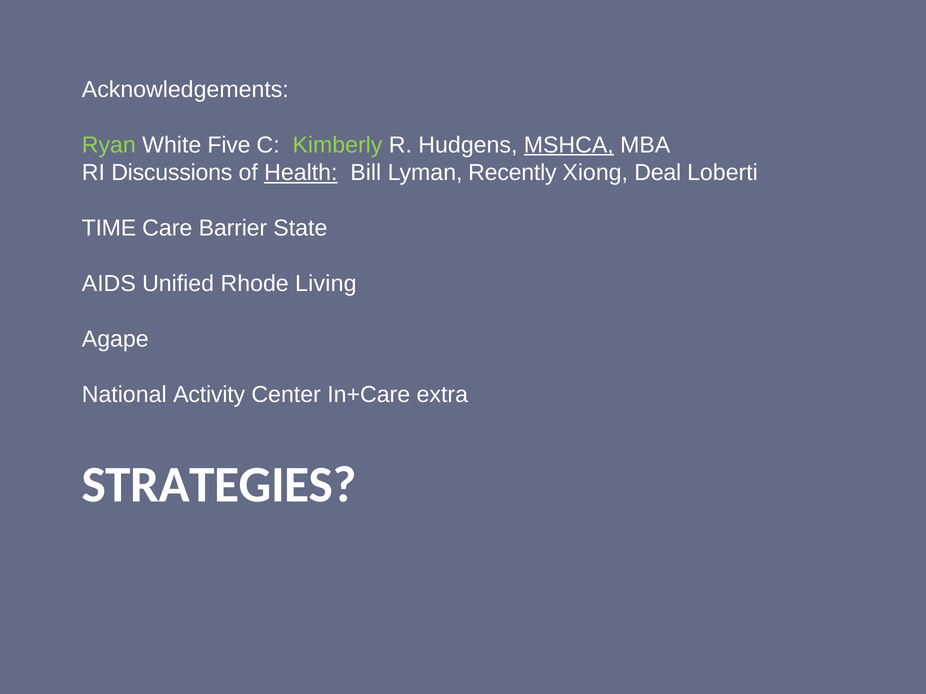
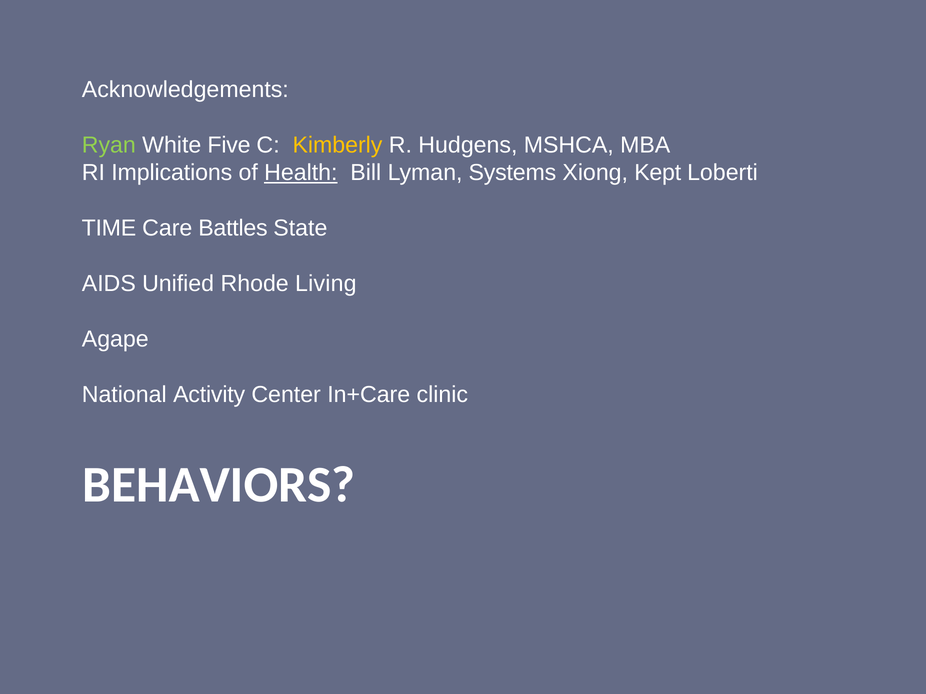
Kimberly colour: light green -> yellow
MSHCA underline: present -> none
Discussions: Discussions -> Implications
Recently: Recently -> Systems
Deal: Deal -> Kept
Barrier: Barrier -> Battles
extra: extra -> clinic
STRATEGIES: STRATEGIES -> BEHAVIORS
